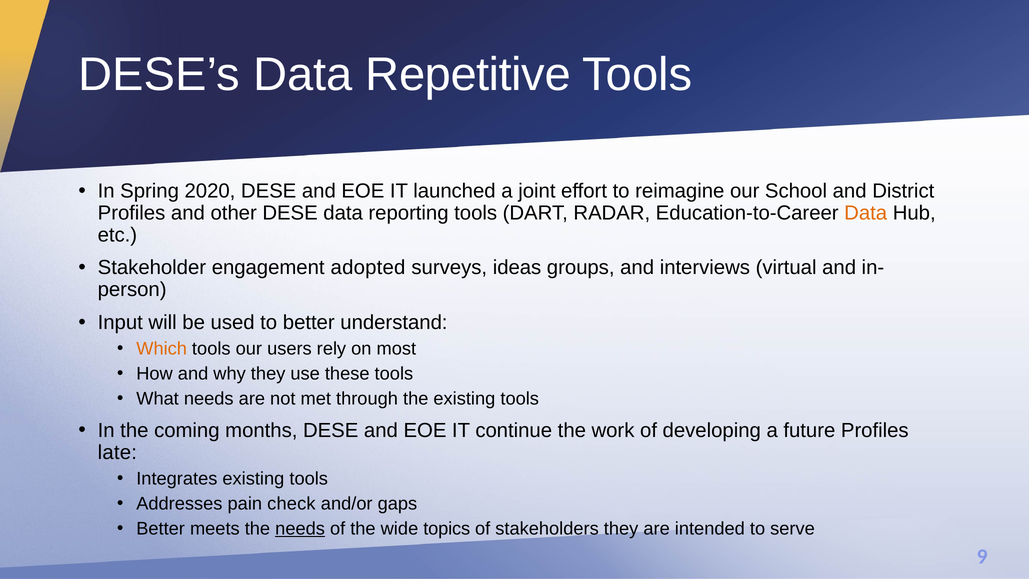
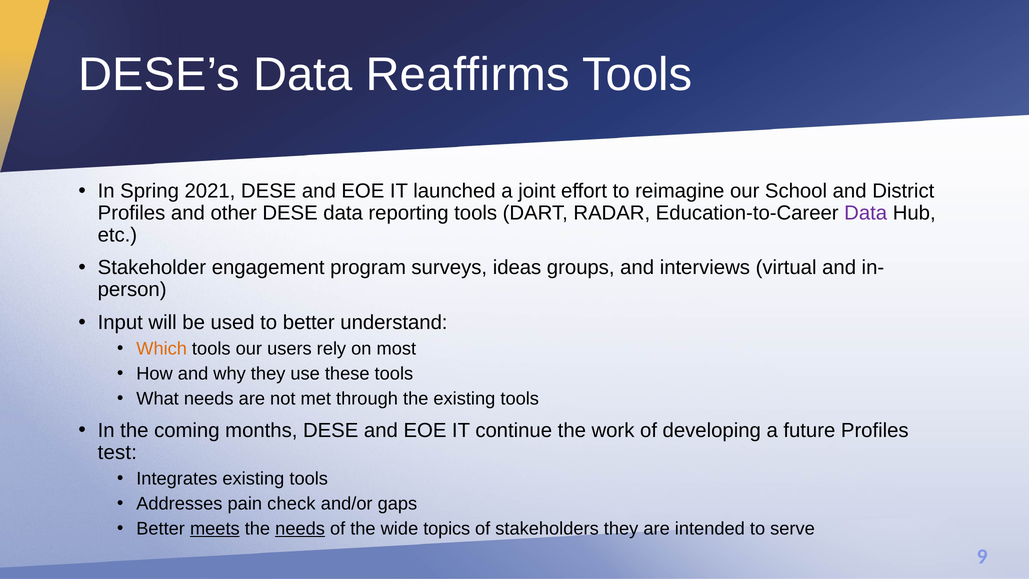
Repetitive: Repetitive -> Reaffirms
2020: 2020 -> 2021
Data at (866, 213) colour: orange -> purple
adopted: adopted -> program
late: late -> test
meets underline: none -> present
